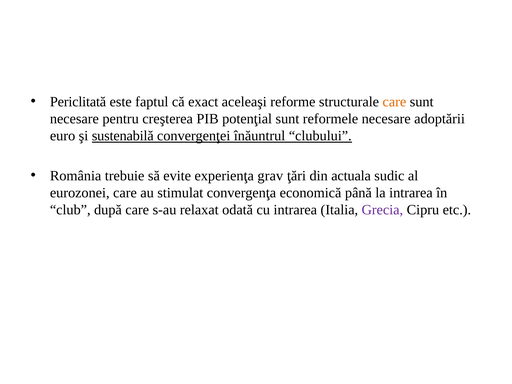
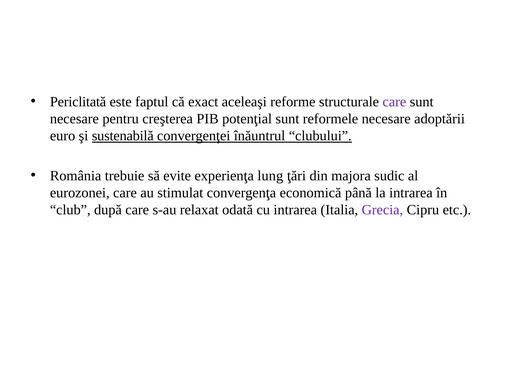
care at (394, 102) colour: orange -> purple
grav: grav -> lung
actuala: actuala -> majora
